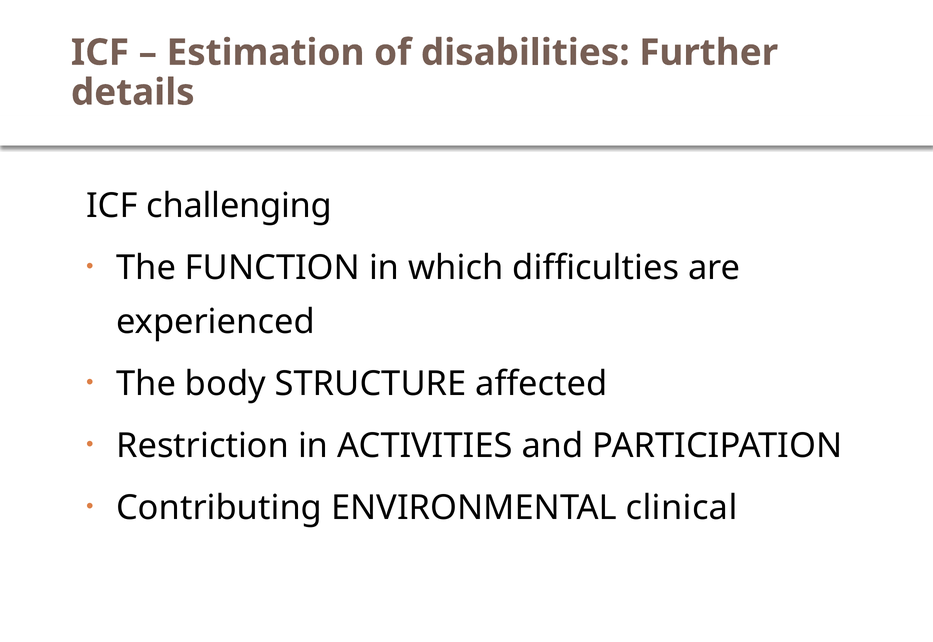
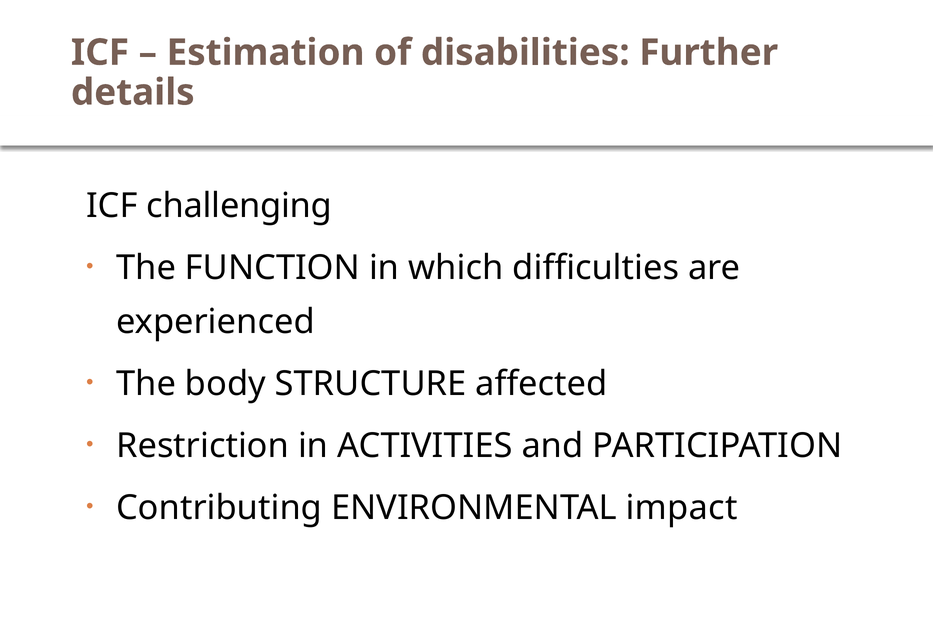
clinical: clinical -> impact
